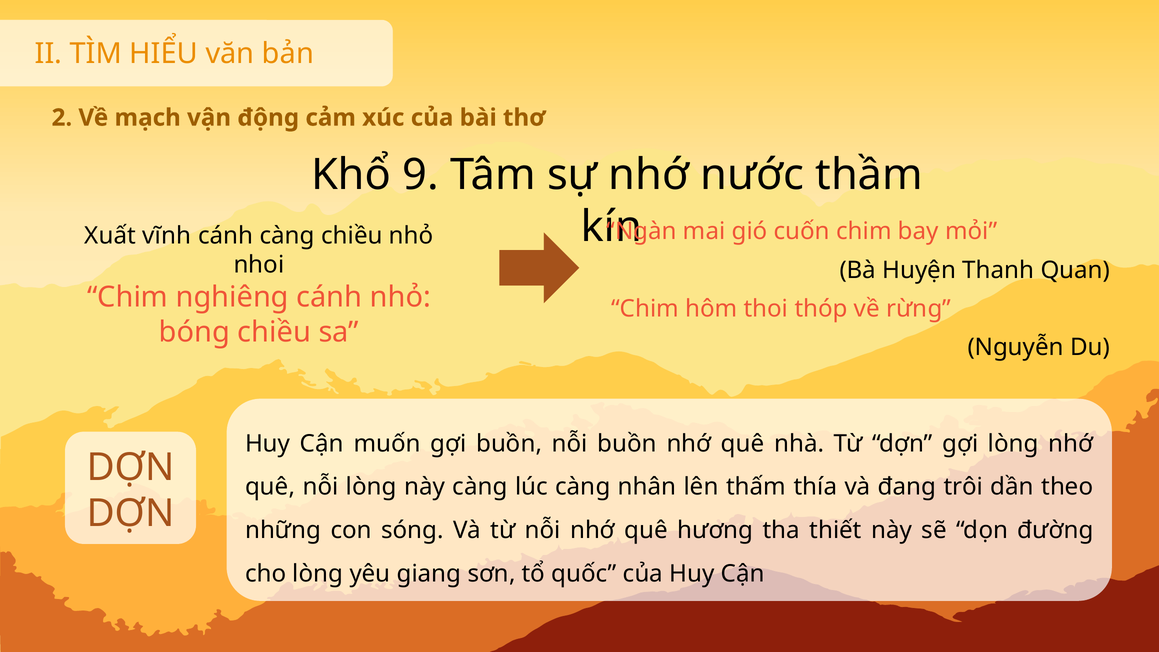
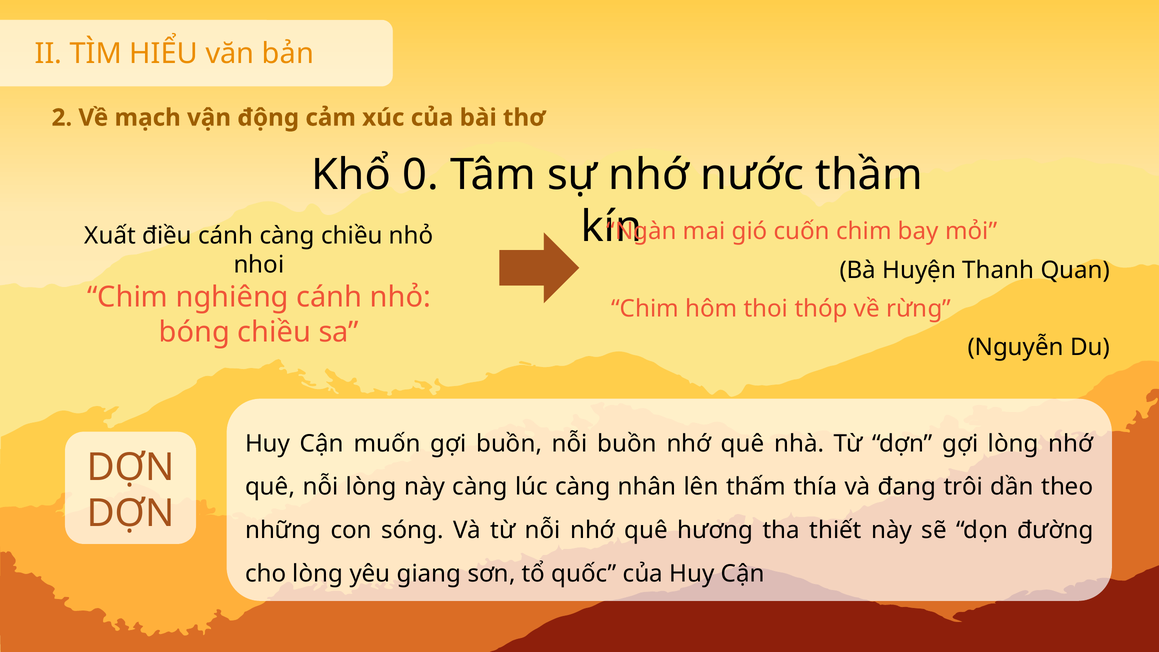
9: 9 -> 0
vĩnh: vĩnh -> điều
